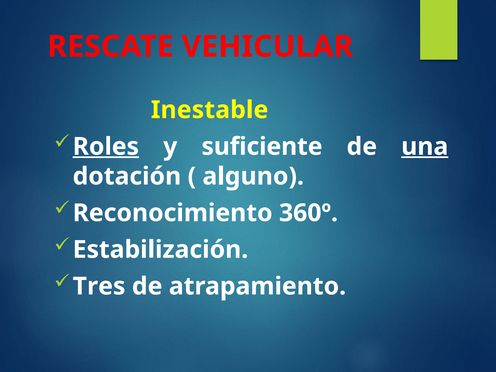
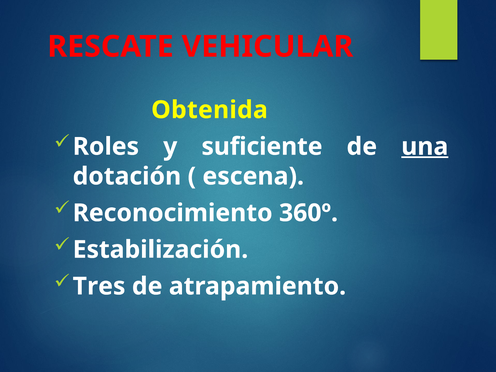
Inestable: Inestable -> Obtenida
Roles underline: present -> none
alguno: alguno -> escena
